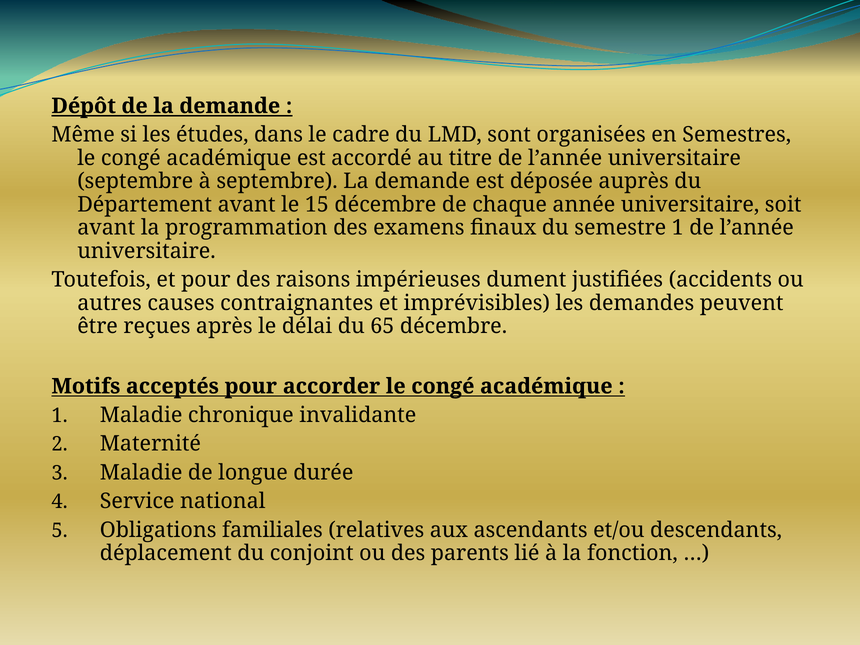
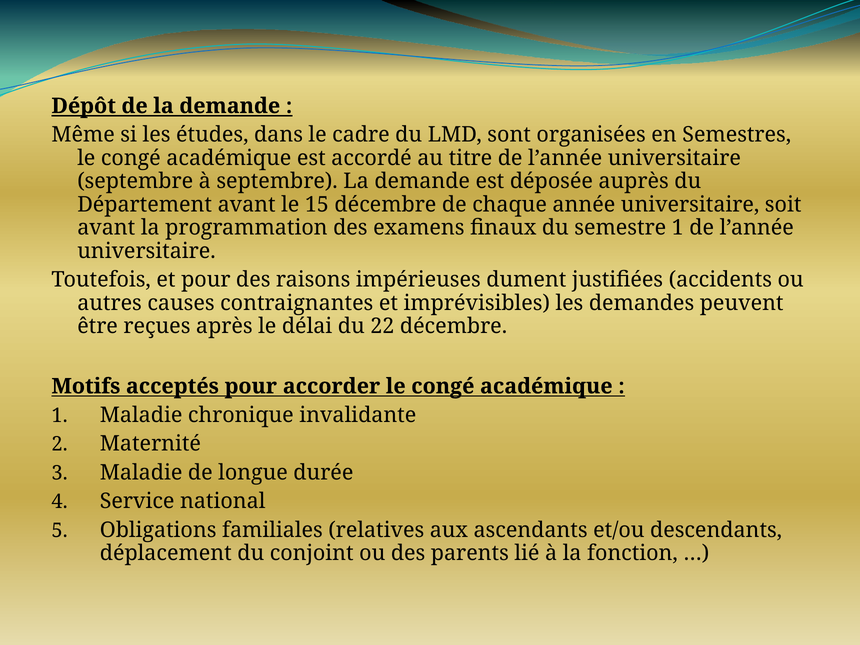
65: 65 -> 22
